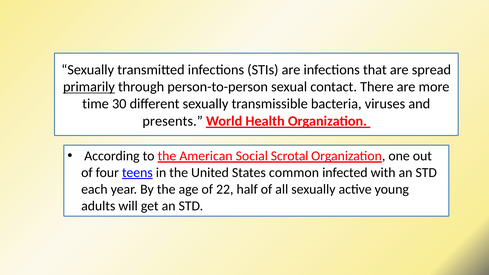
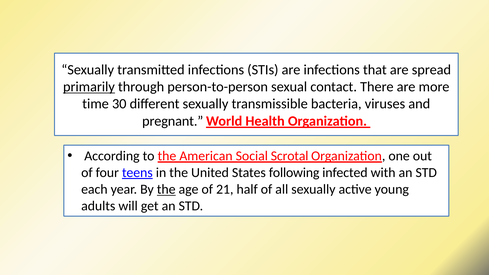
presents: presents -> pregnant
common: common -> following
the at (166, 189) underline: none -> present
22: 22 -> 21
